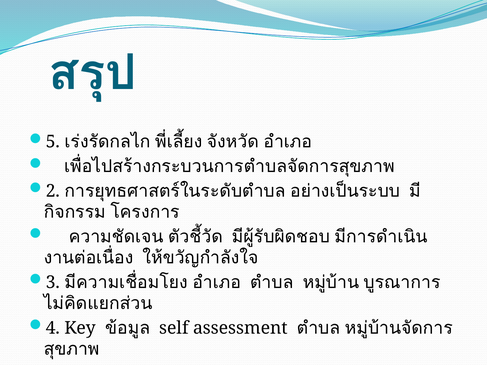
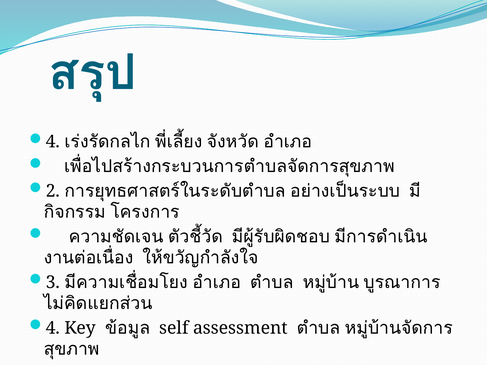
5 at (53, 142): 5 -> 4
